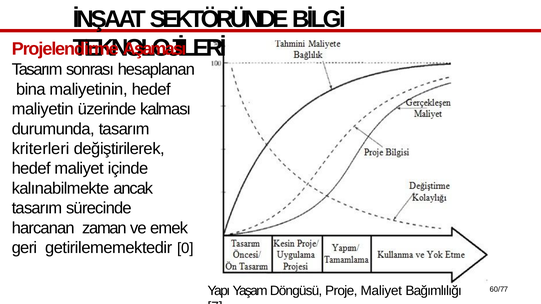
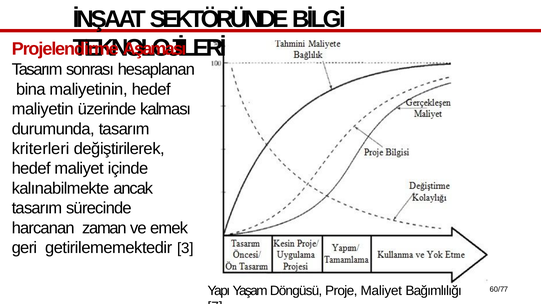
0: 0 -> 3
